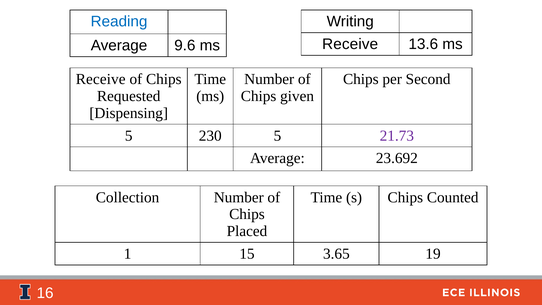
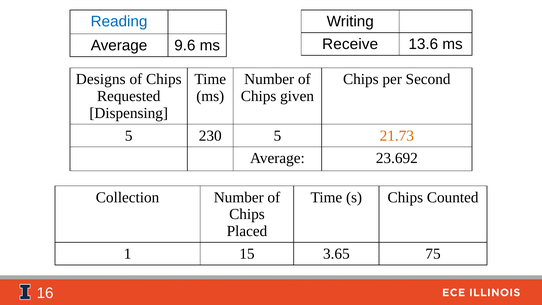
Receive at (101, 79): Receive -> Designs
21.73 colour: purple -> orange
19: 19 -> 75
